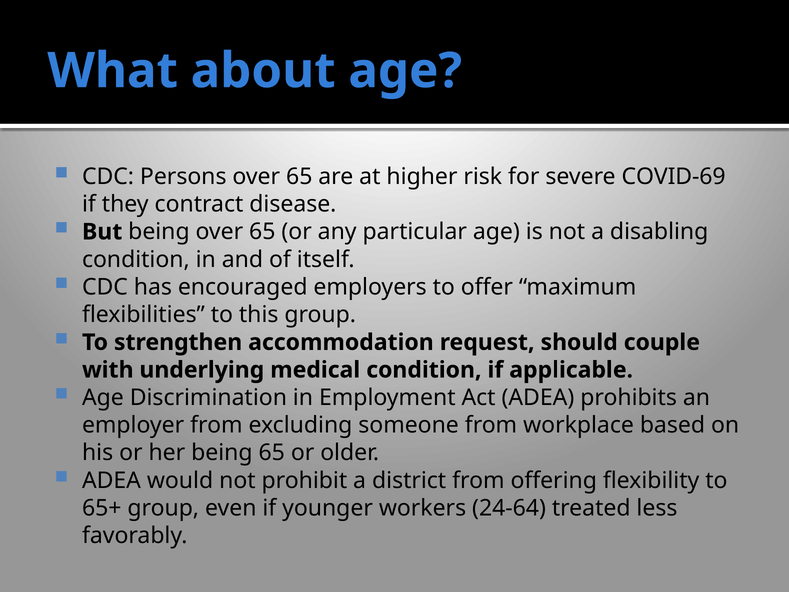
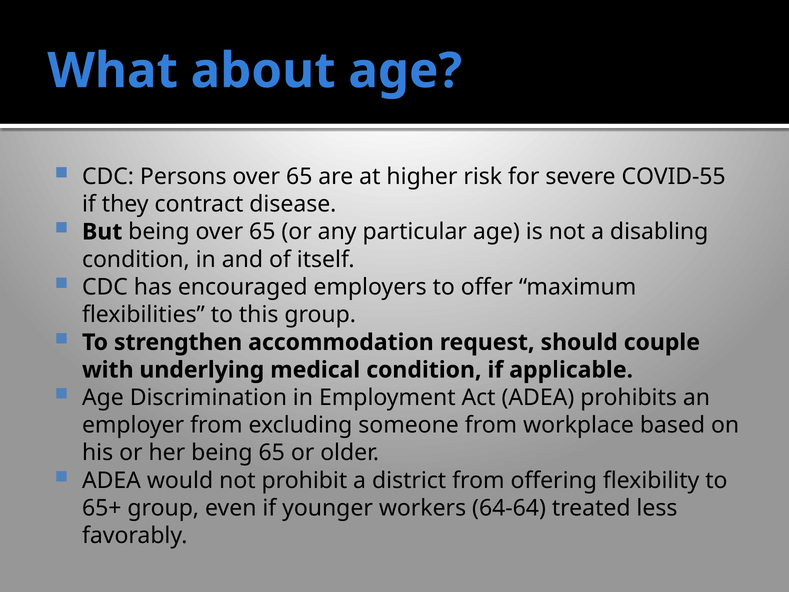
COVID-69: COVID-69 -> COVID-55
24-64: 24-64 -> 64-64
